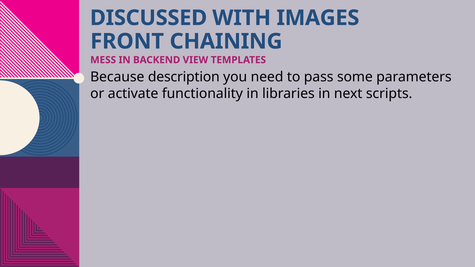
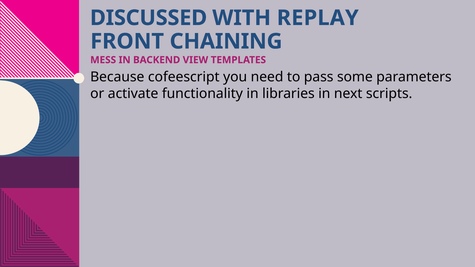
IMAGES: IMAGES -> REPLAY
description: description -> cofeescript
